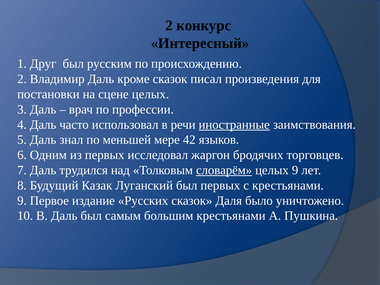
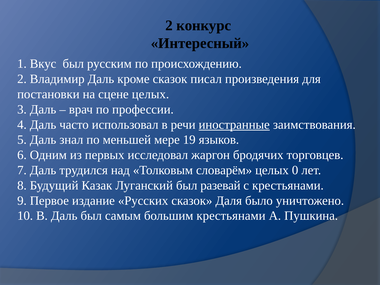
Друг: Друг -> Вкус
42: 42 -> 19
словарём underline: present -> none
целых 9: 9 -> 0
был первых: первых -> разевай
